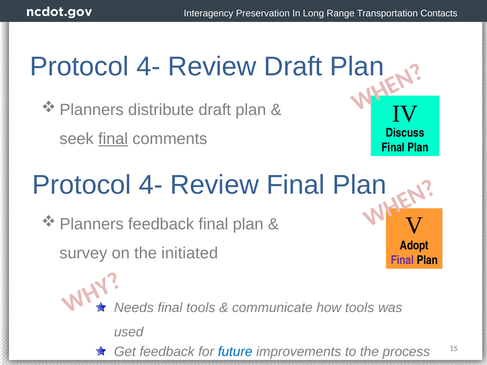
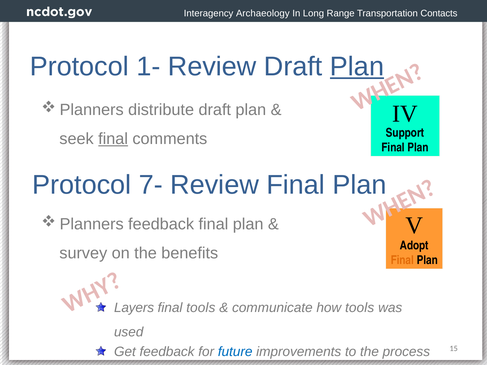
Preservation: Preservation -> Archaeology
4- at (148, 67): 4- -> 1-
Plan at (357, 67) underline: none -> present
Discuss: Discuss -> Support
4- at (151, 185): 4- -> 7-
initiated: initiated -> benefits
Final at (402, 260) colour: purple -> orange
Needs: Needs -> Layers
